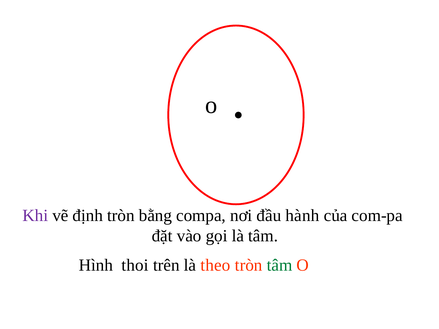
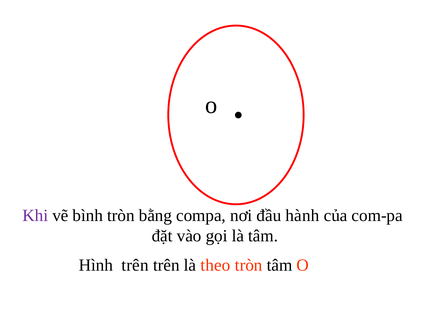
định: định -> bình
Hình thoi: thoi -> trên
tâm at (280, 266) colour: green -> black
